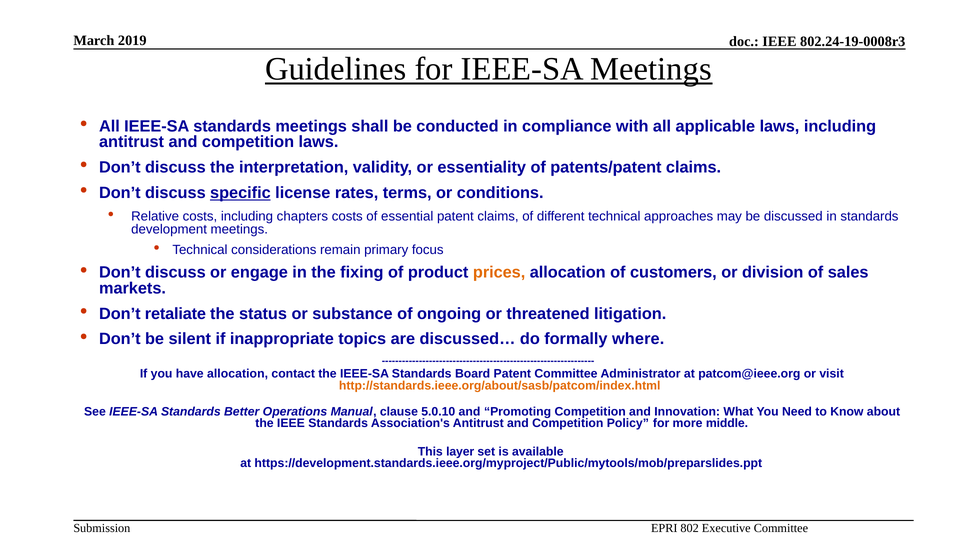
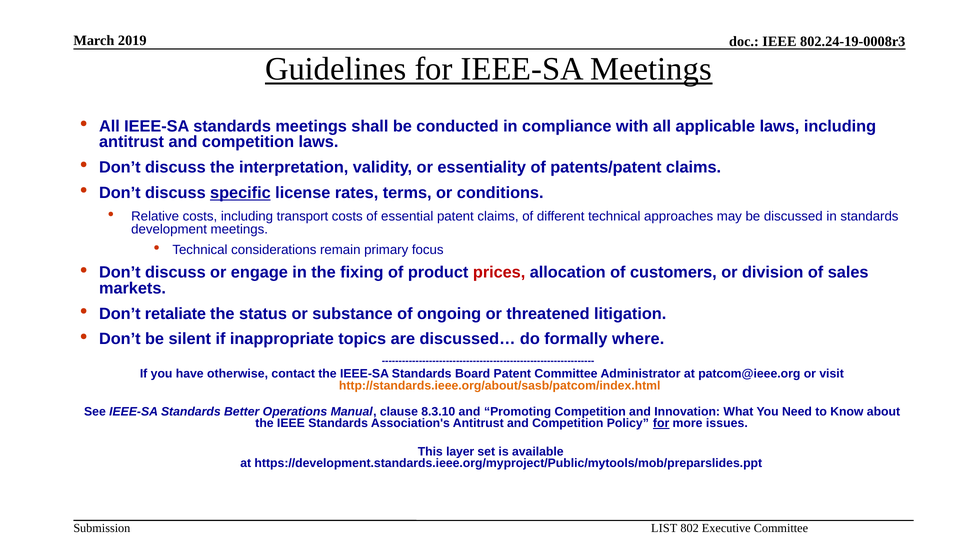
chapters: chapters -> transport
prices colour: orange -> red
have allocation: allocation -> otherwise
5.0.10: 5.0.10 -> 8.3.10
for at (661, 423) underline: none -> present
middle: middle -> issues
EPRI: EPRI -> LIST
